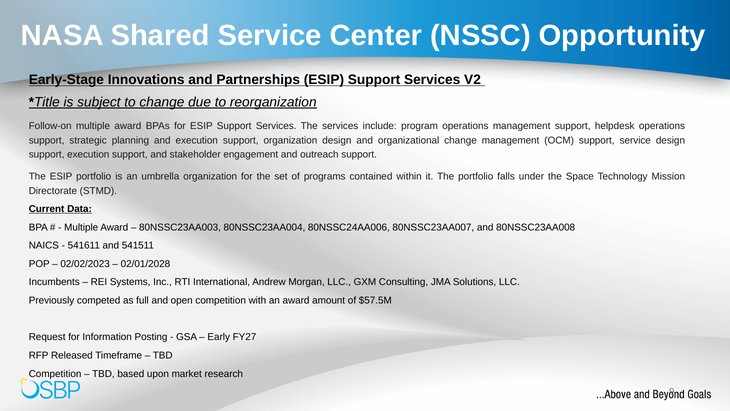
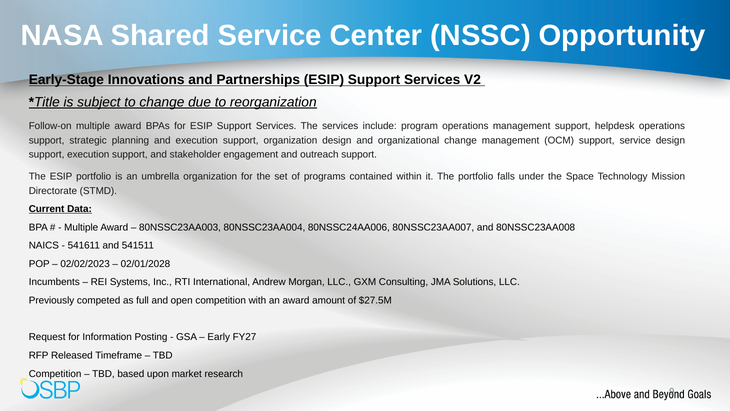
$57.5M: $57.5M -> $27.5M
